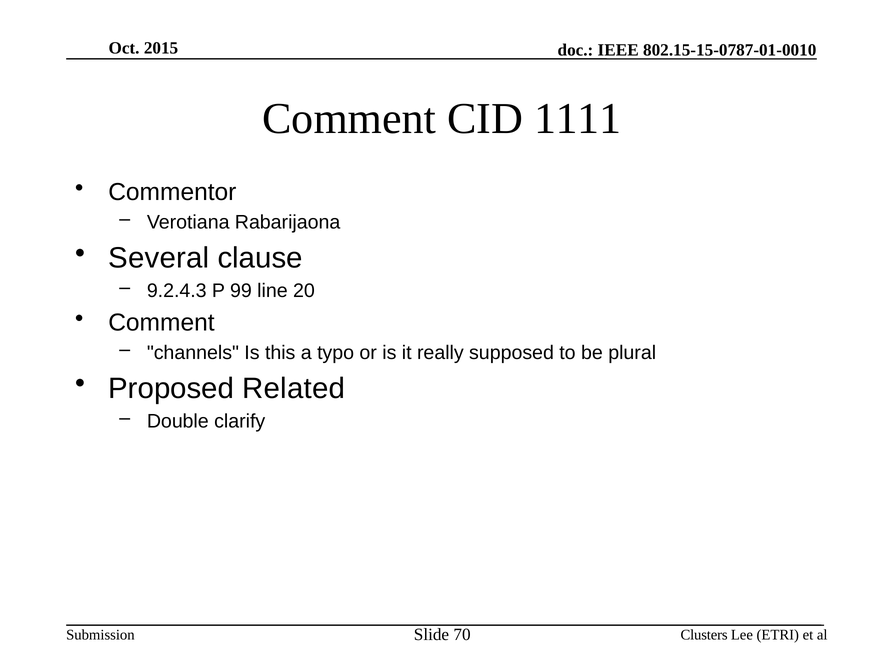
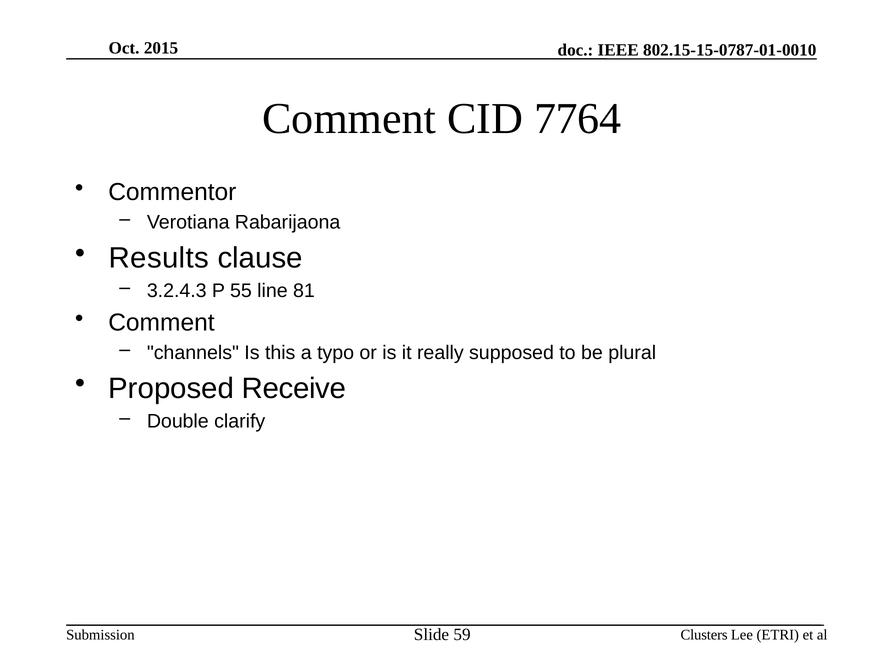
1111: 1111 -> 7764
Several: Several -> Results
9.2.4.3: 9.2.4.3 -> 3.2.4.3
99: 99 -> 55
20: 20 -> 81
Related: Related -> Receive
70: 70 -> 59
